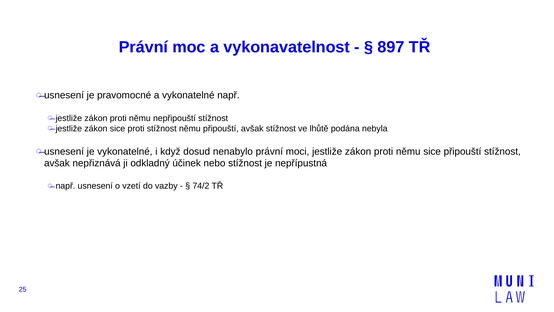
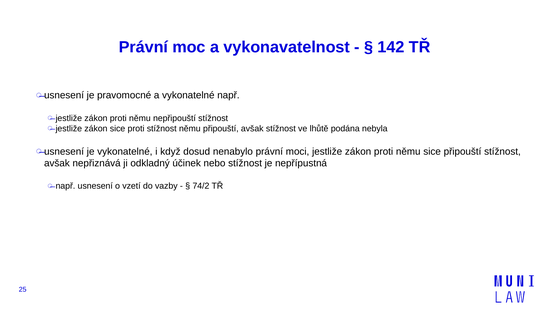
897: 897 -> 142
